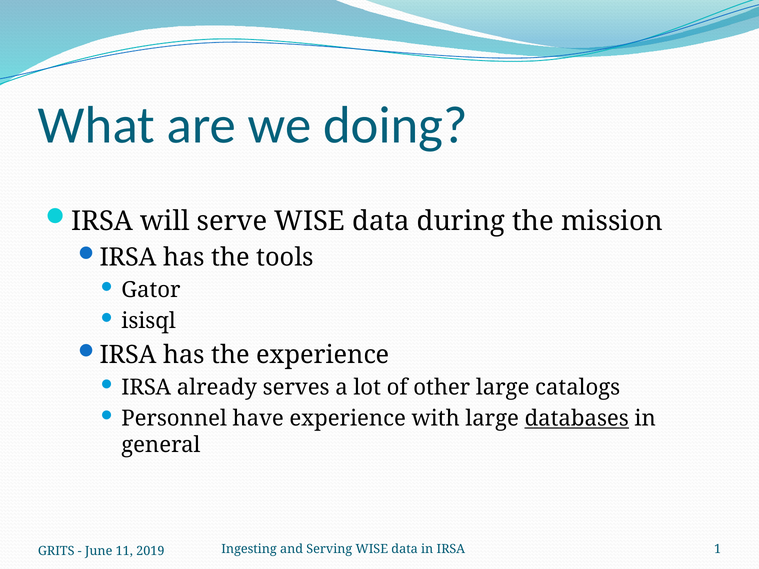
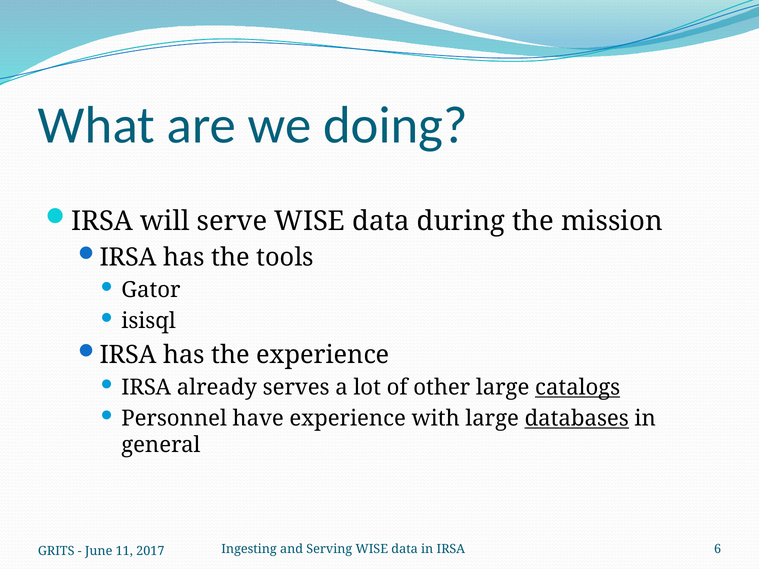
catalogs underline: none -> present
1: 1 -> 6
2019: 2019 -> 2017
